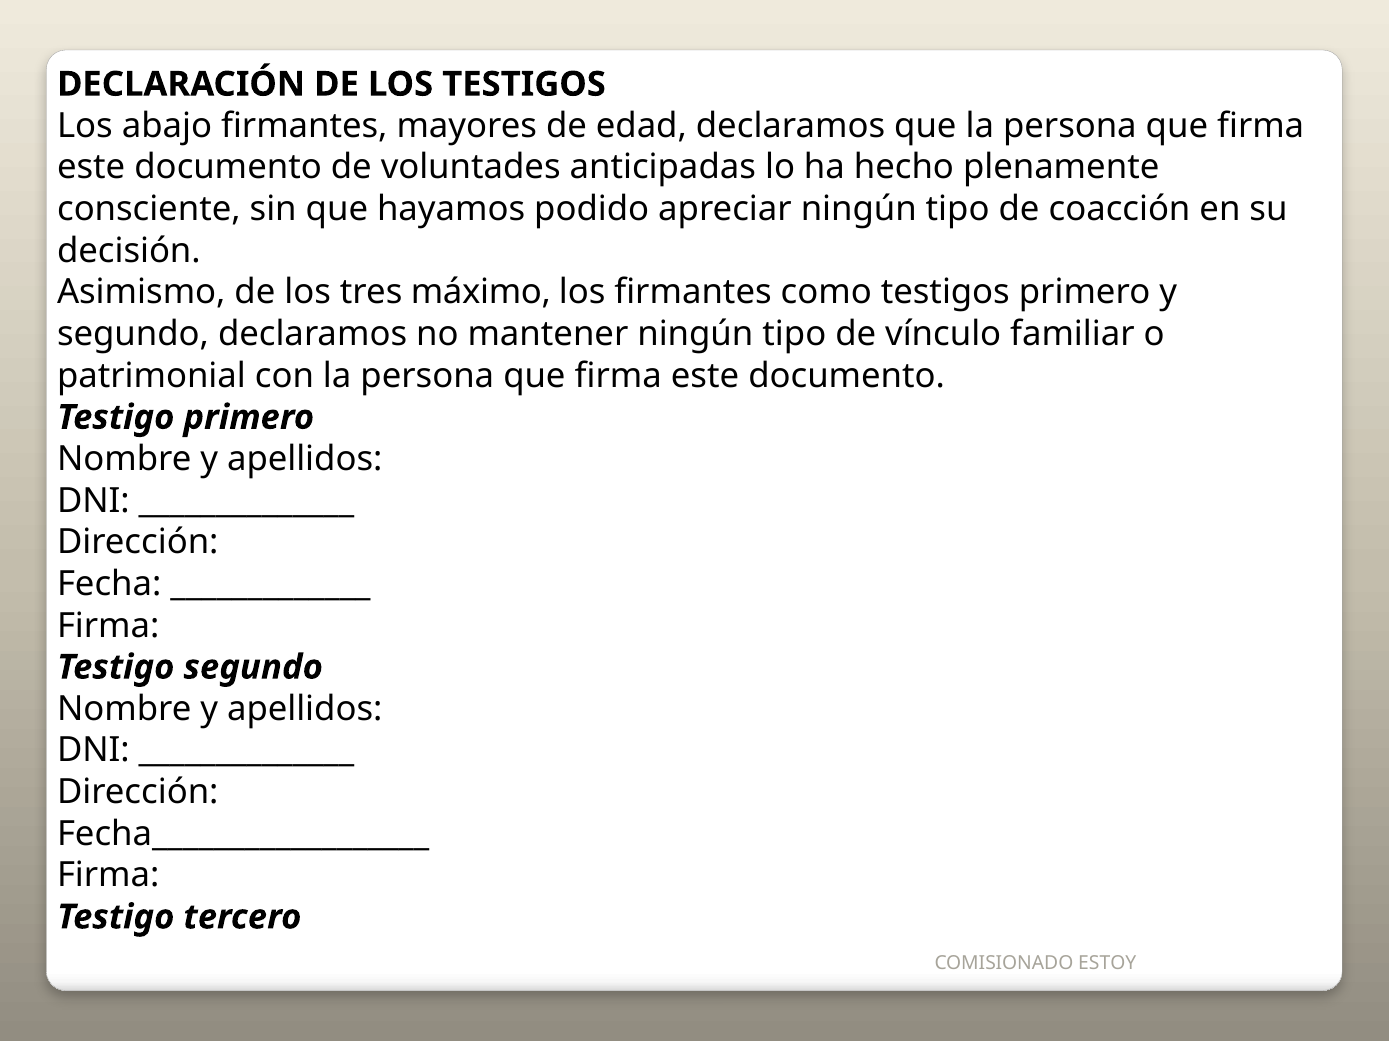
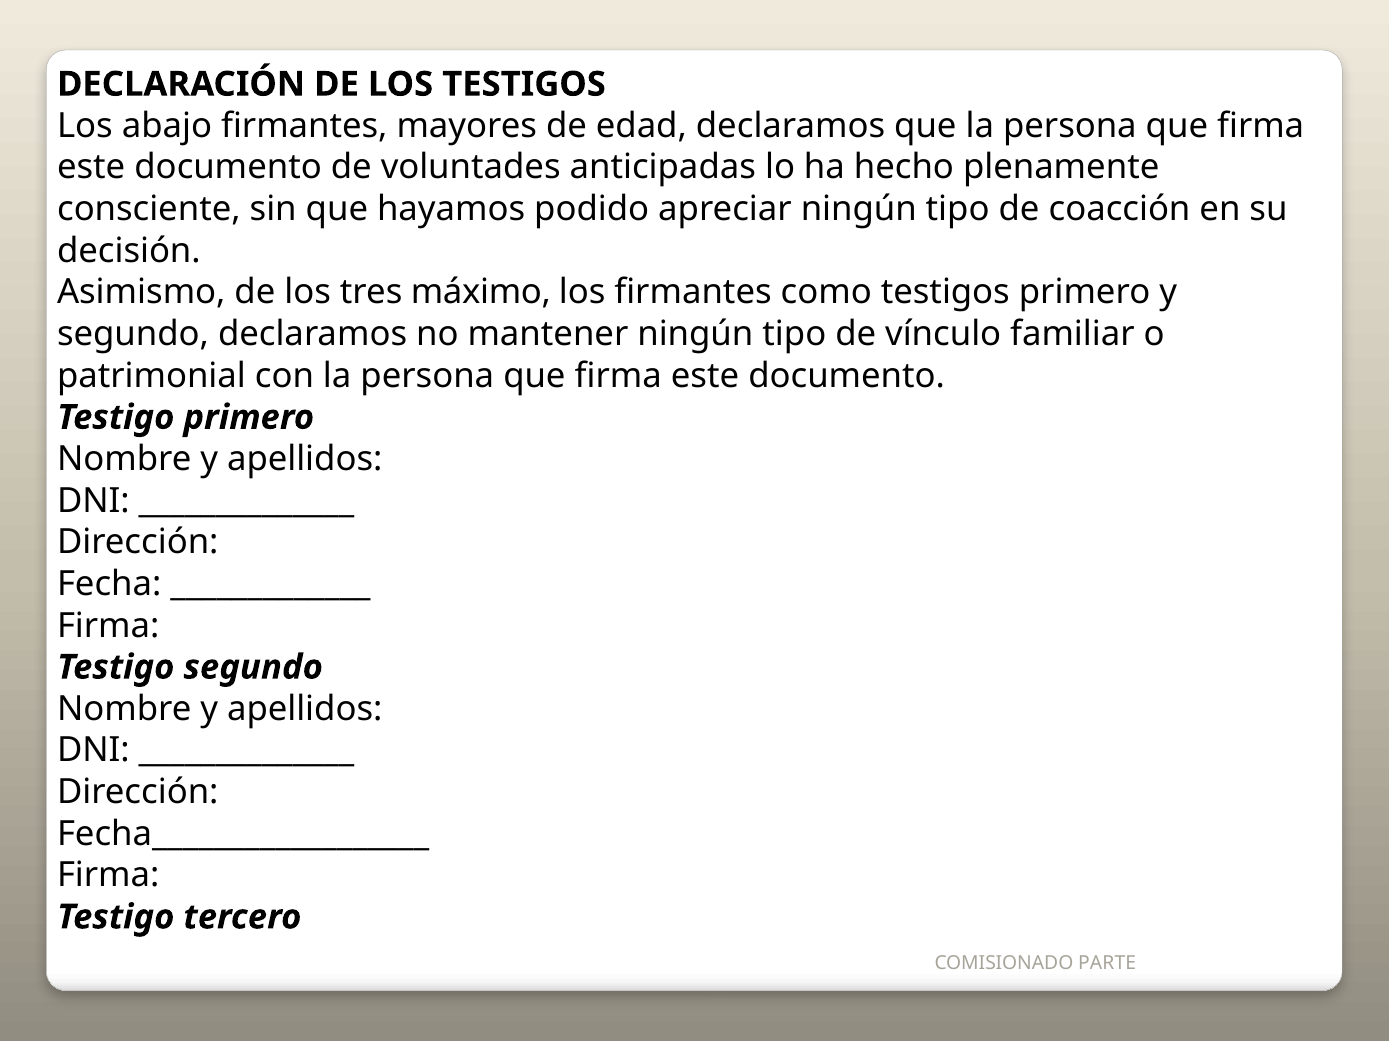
ESTOY: ESTOY -> PARTE
